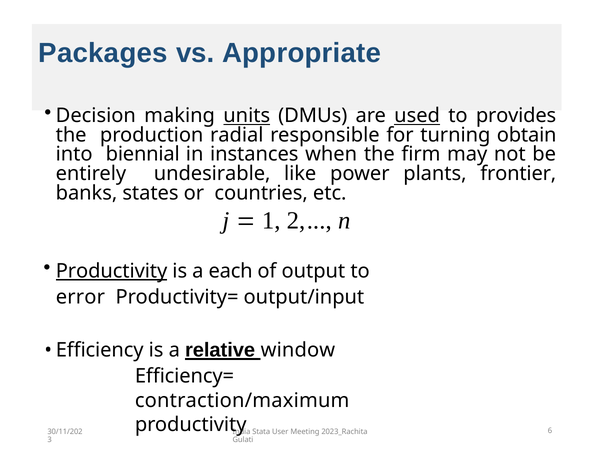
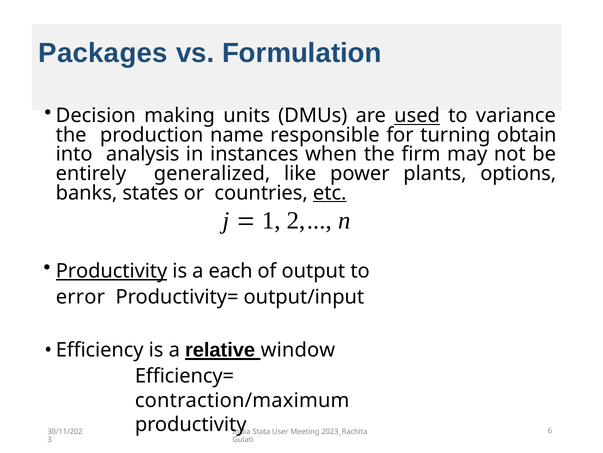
Appropriate: Appropriate -> Formulation
units underline: present -> none
provides: provides -> variance
radial: radial -> name
biennial: biennial -> analysis
undesirable: undesirable -> generalized
frontier: frontier -> options
etc underline: none -> present
